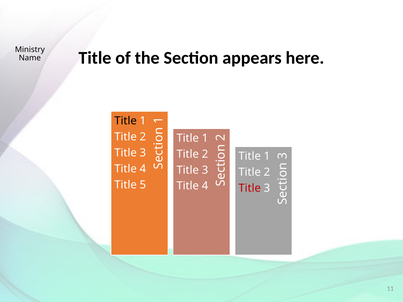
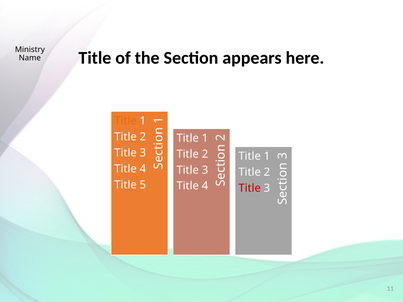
Title at (126, 121) colour: black -> orange
